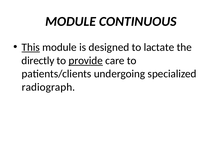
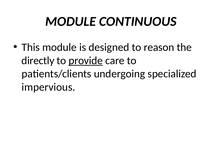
This underline: present -> none
lactate: lactate -> reason
radiograph: radiograph -> impervious
